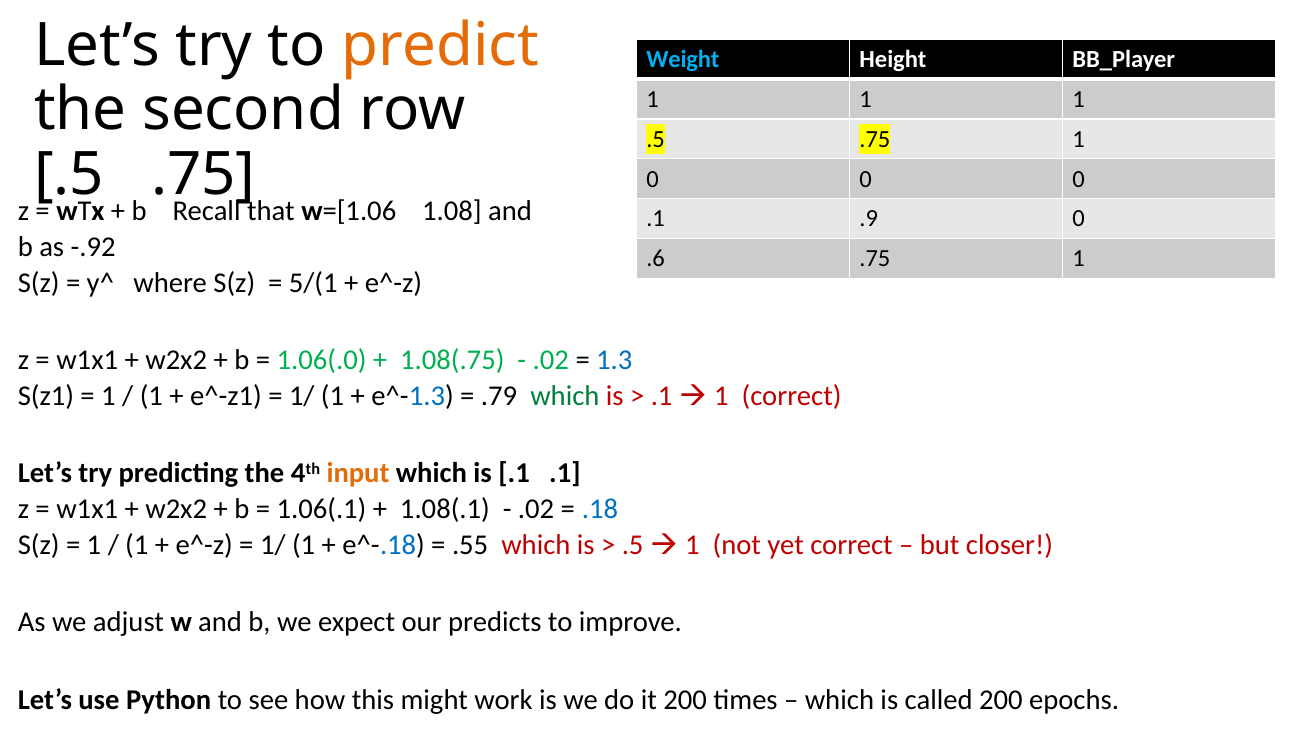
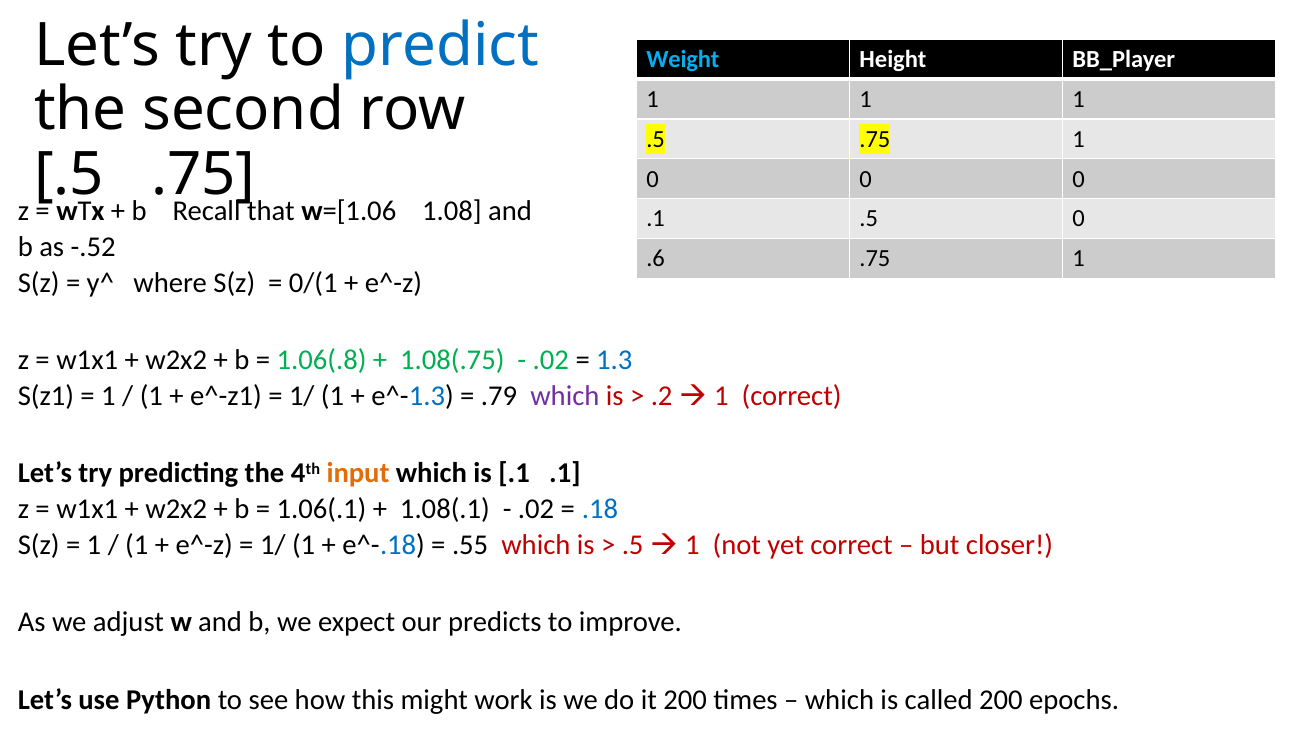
predict colour: orange -> blue
.1 .9: .9 -> .5
-.92: -.92 -> -.52
5/(1: 5/(1 -> 0/(1
1.06(.0: 1.06(.0 -> 1.06(.8
which at (565, 396) colour: green -> purple
.1 at (662, 396): .1 -> .2
